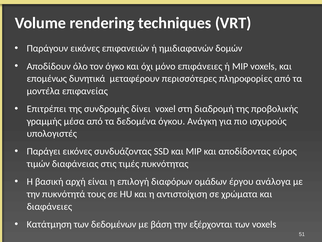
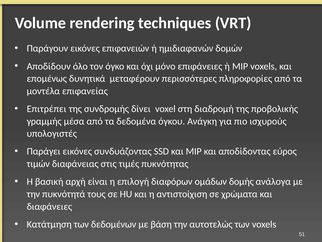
έργου: έργου -> δομής
εξέρχονται: εξέρχονται -> αυτοτελώς
